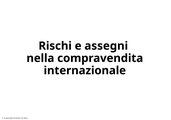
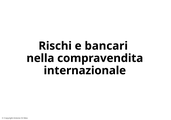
assegni: assegni -> bancari
